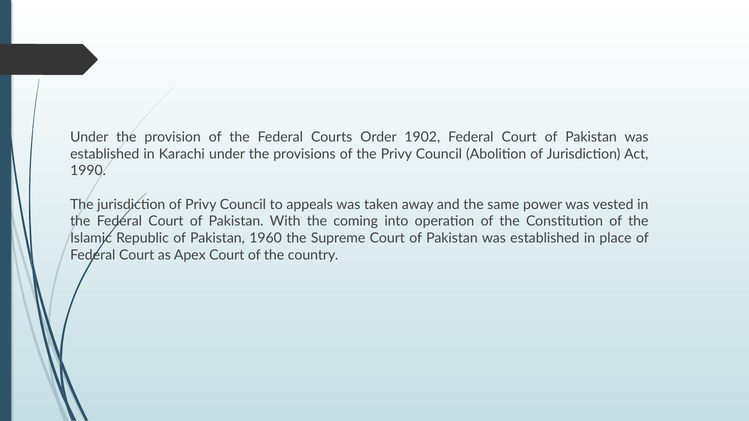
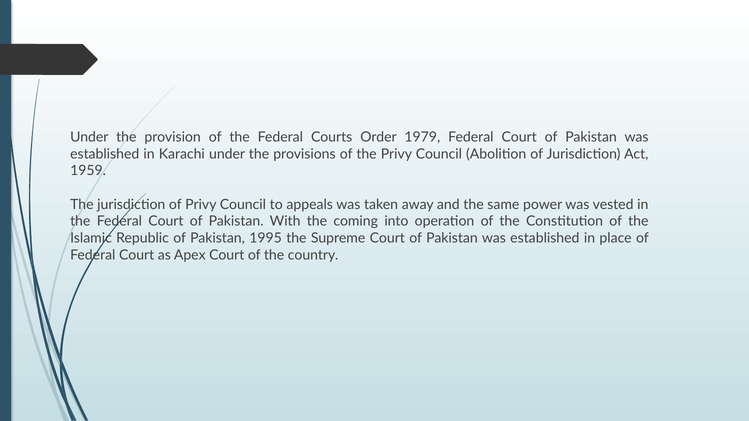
1902: 1902 -> 1979
1990: 1990 -> 1959
1960: 1960 -> 1995
